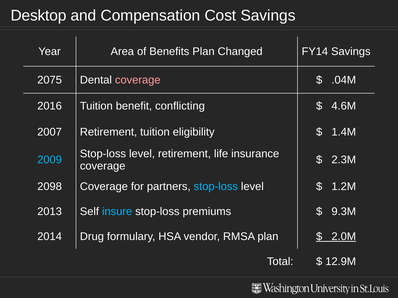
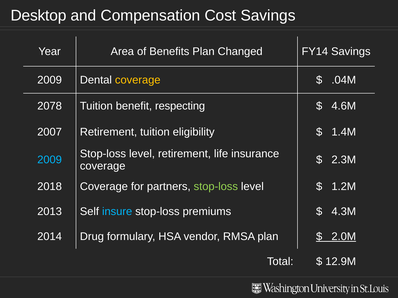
2075 at (50, 80): 2075 -> 2009
coverage at (138, 80) colour: pink -> yellow
2016: 2016 -> 2078
conflicting: conflicting -> respecting
2098: 2098 -> 2018
stop-loss at (216, 187) colour: light blue -> light green
9.3M: 9.3M -> 4.3M
